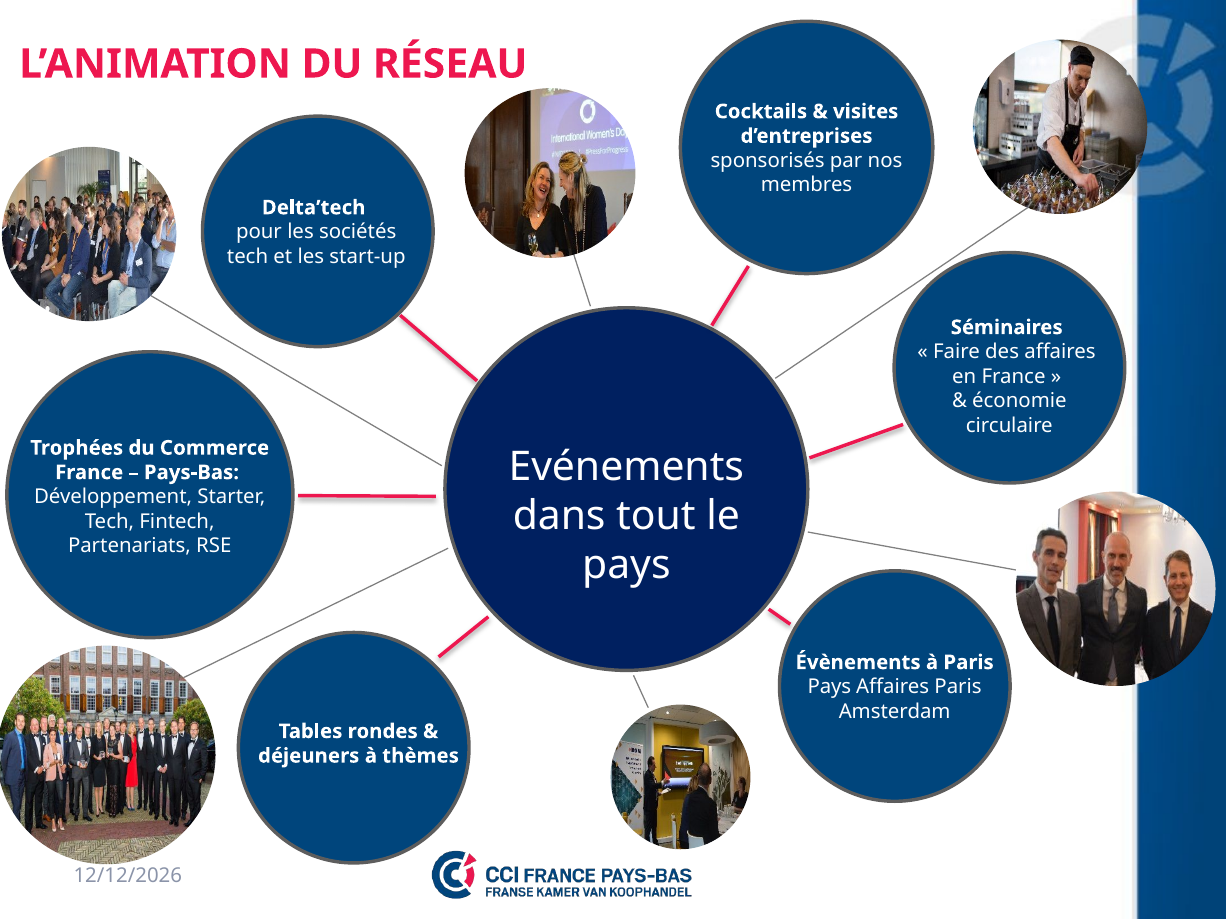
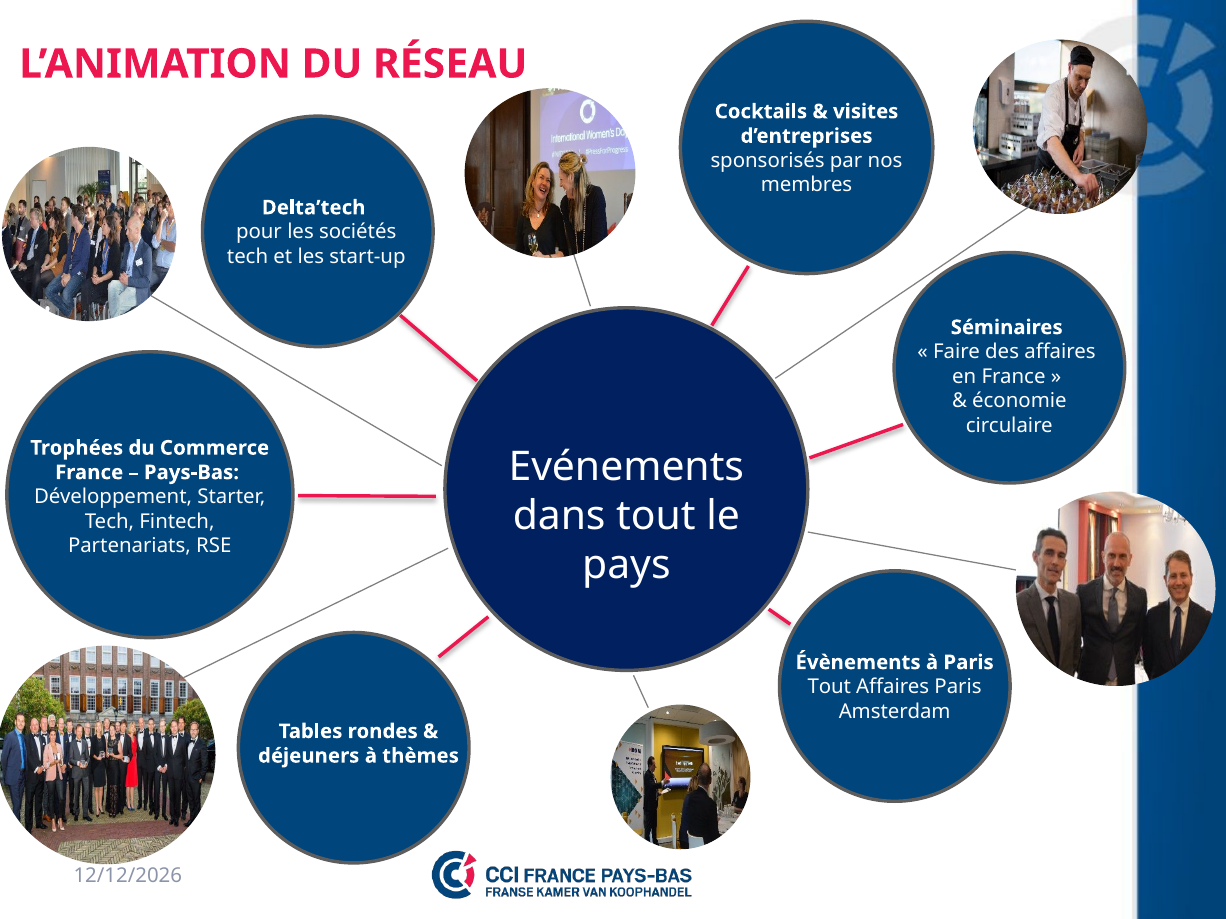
Pays at (829, 687): Pays -> Tout
